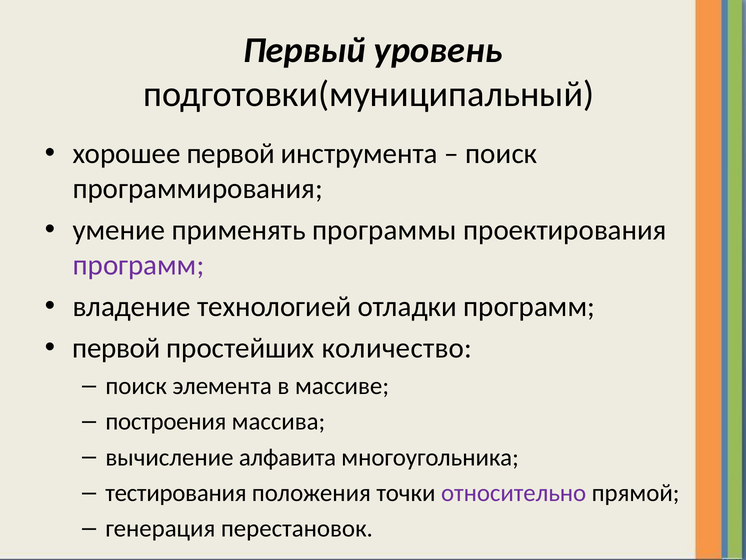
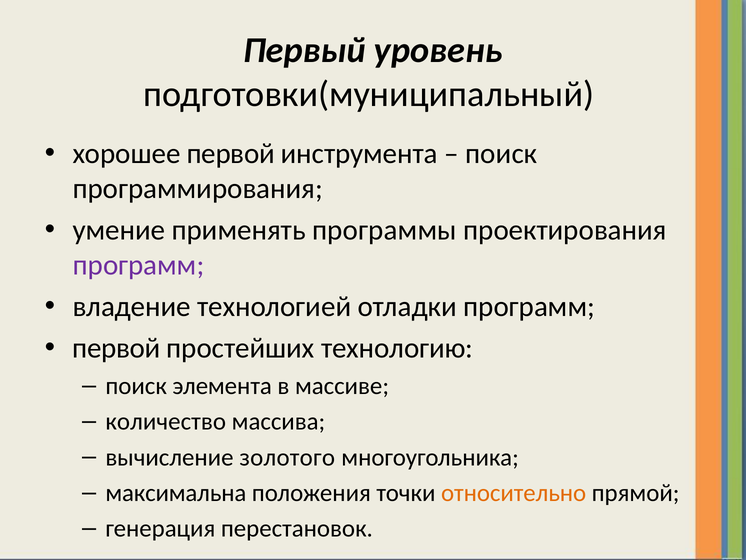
количество: количество -> технологию
построения: построения -> количество
алфавита: алфавита -> золотого
тестирования: тестирования -> максимальна
относительно colour: purple -> orange
